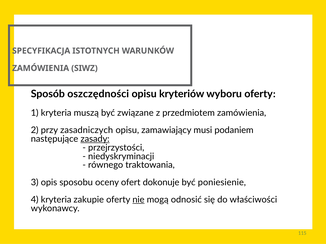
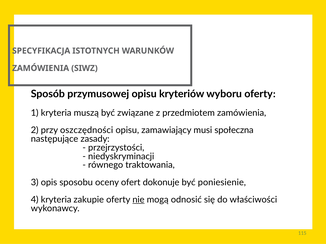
oszczędności: oszczędności -> przymusowej
zasadniczych: zasadniczych -> oszczędności
podaniem: podaniem -> społeczna
zasady underline: present -> none
